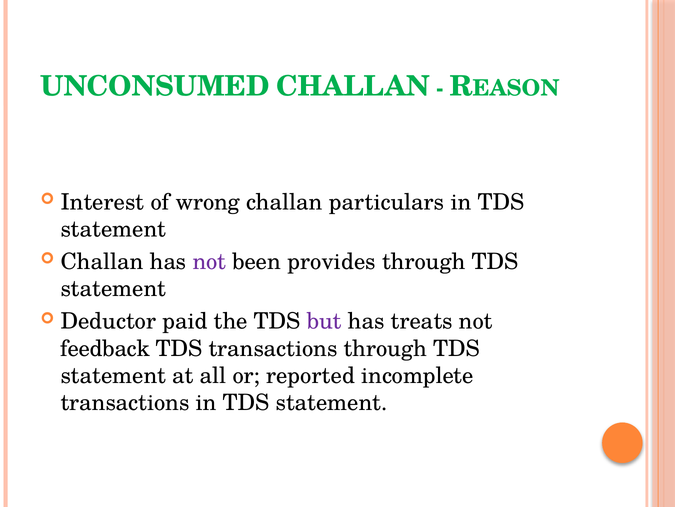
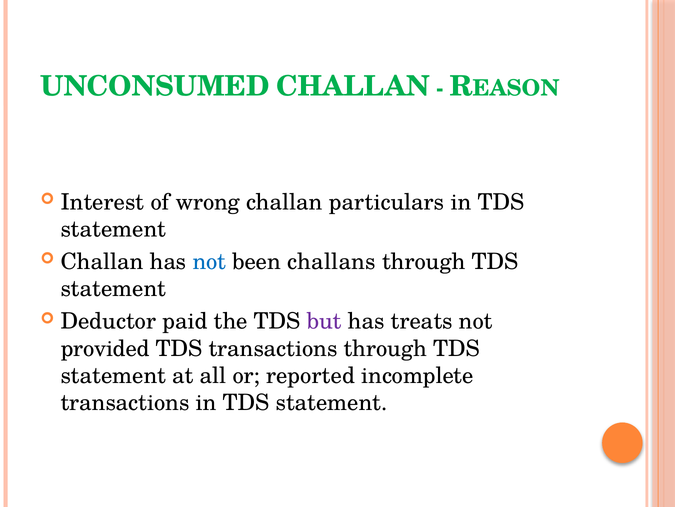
not at (209, 261) colour: purple -> blue
provides: provides -> challans
feedback: feedback -> provided
